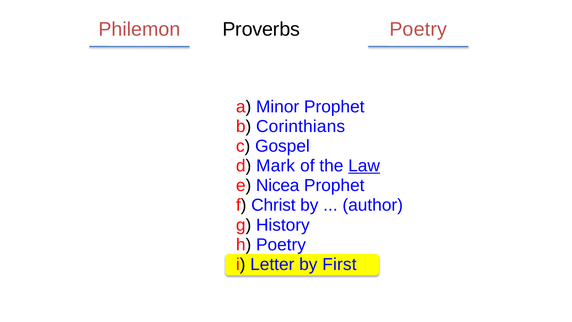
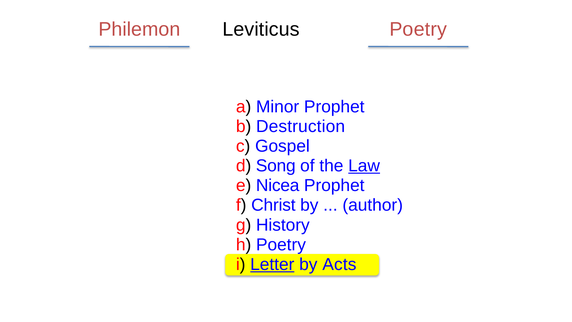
Proverbs: Proverbs -> Leviticus
Corinthians: Corinthians -> Destruction
Mark: Mark -> Song
Letter underline: none -> present
First: First -> Acts
